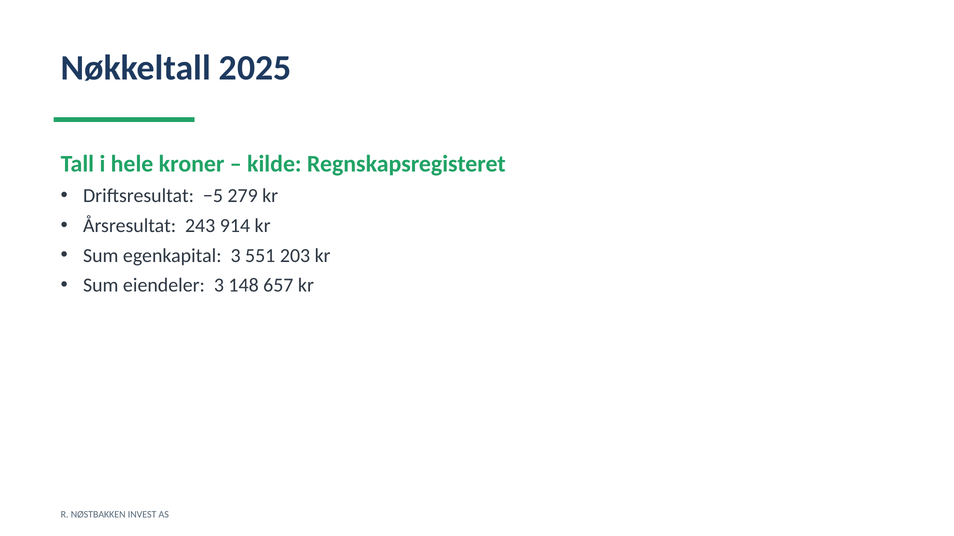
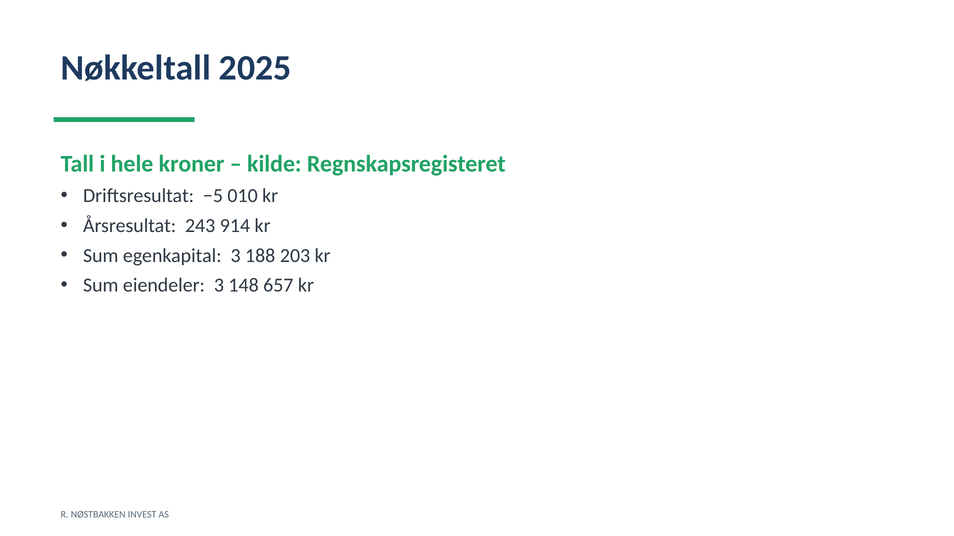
279: 279 -> 010
551: 551 -> 188
